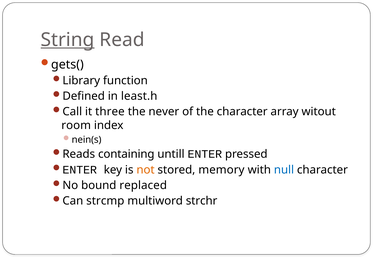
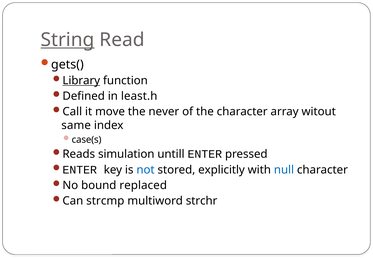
Library underline: none -> present
three: three -> move
room: room -> same
nein(s: nein(s -> case(s
containing: containing -> simulation
not colour: orange -> blue
memory: memory -> explicitly
